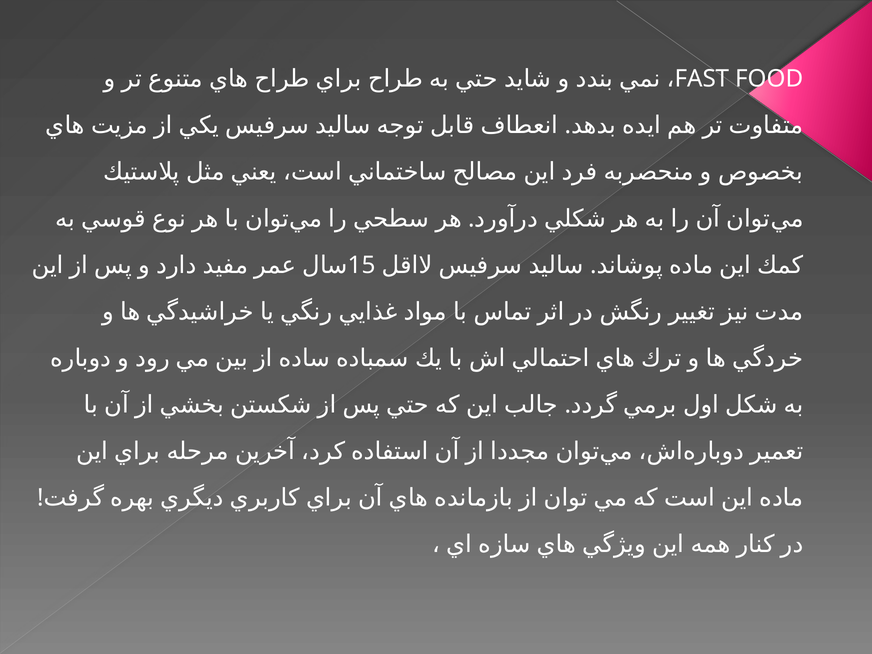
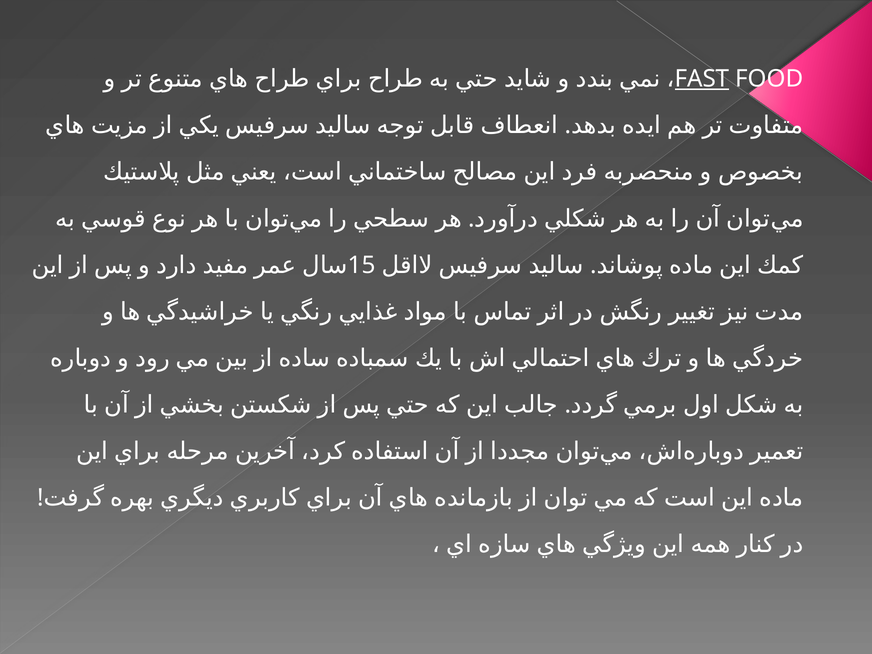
FAST underline: none -> present
